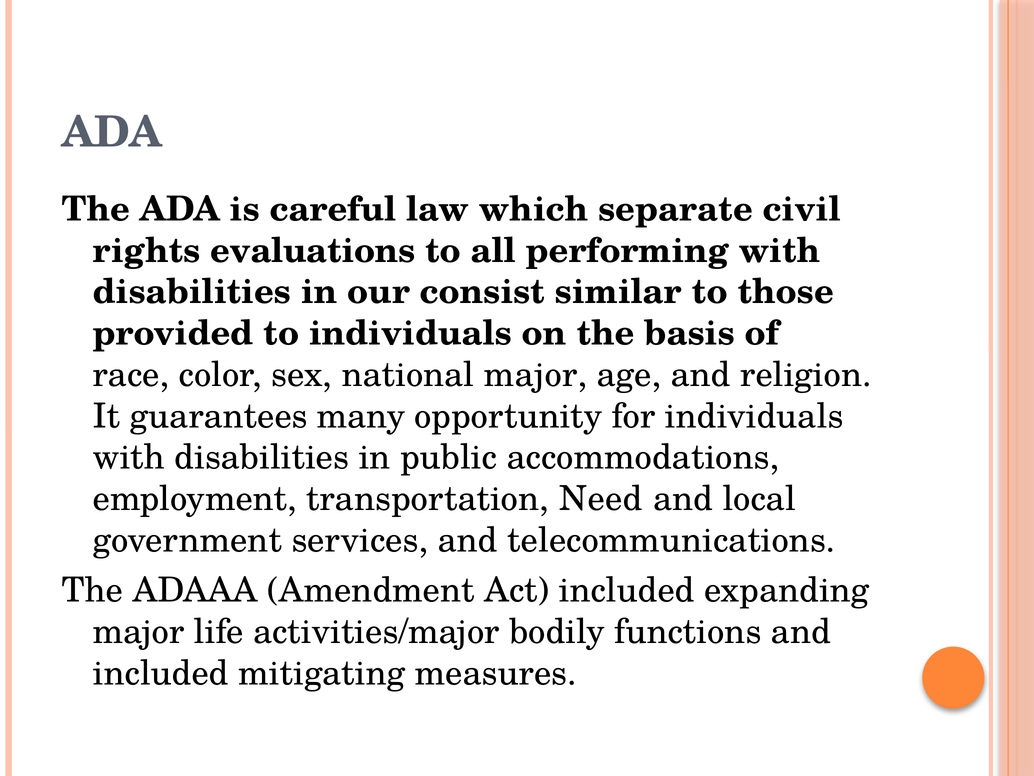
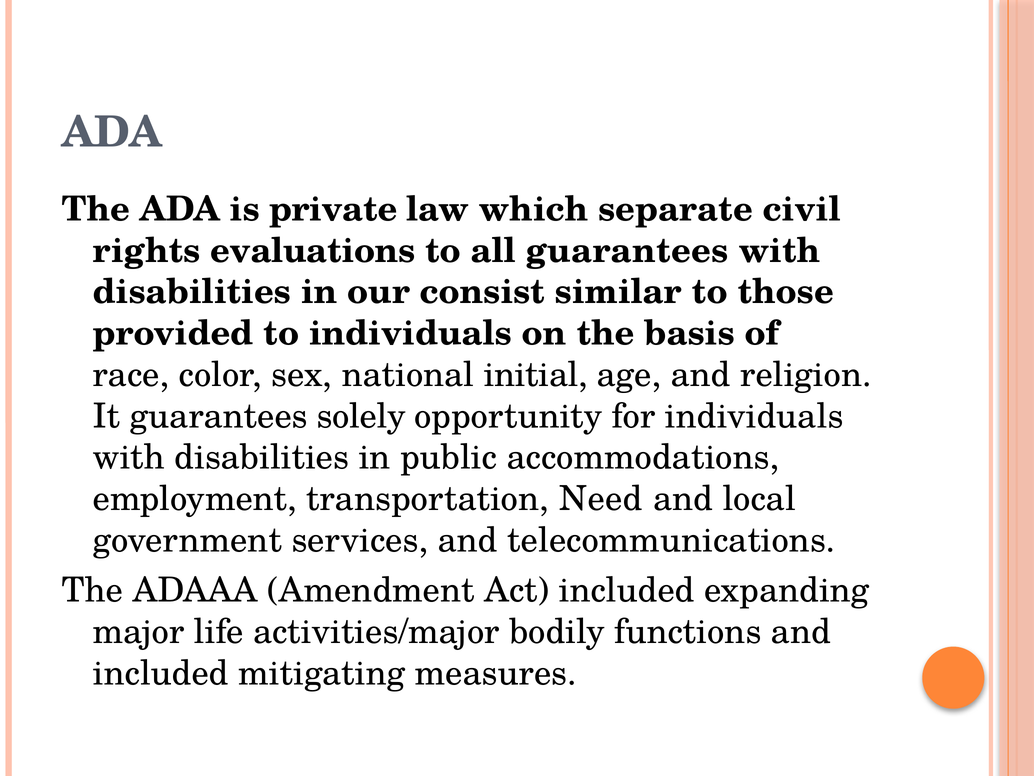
careful: careful -> private
all performing: performing -> guarantees
national major: major -> initial
many: many -> solely
